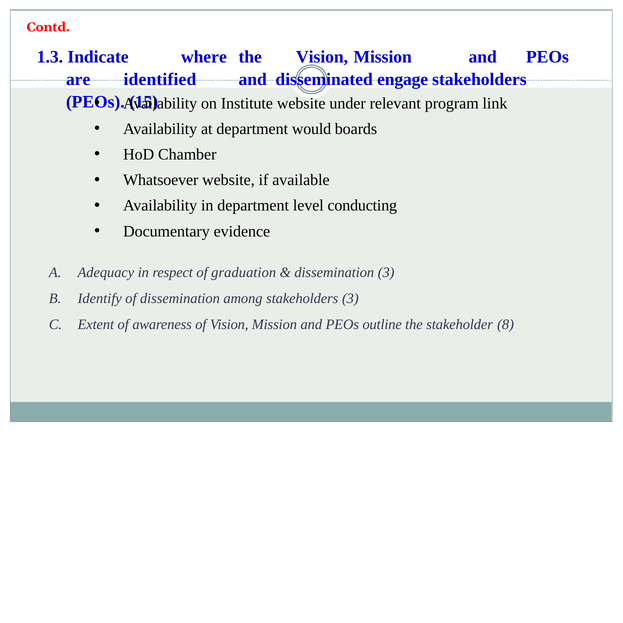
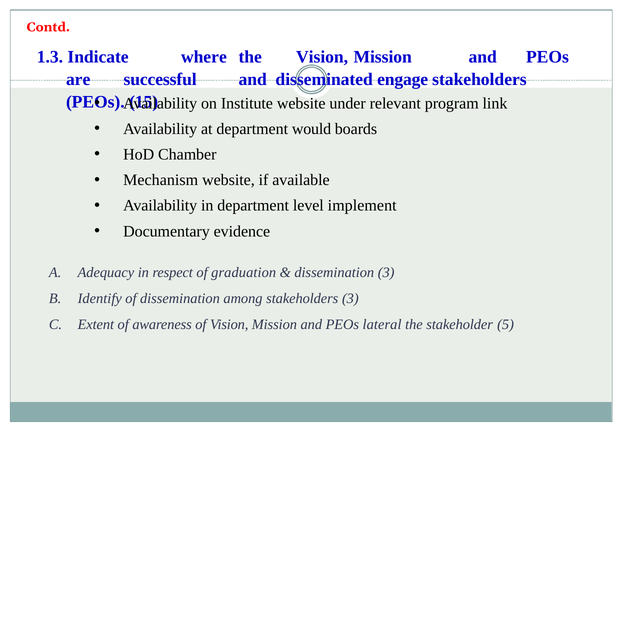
identified: identified -> successful
Whatsoever: Whatsoever -> Mechanism
conducting: conducting -> implement
outline: outline -> lateral
8: 8 -> 5
